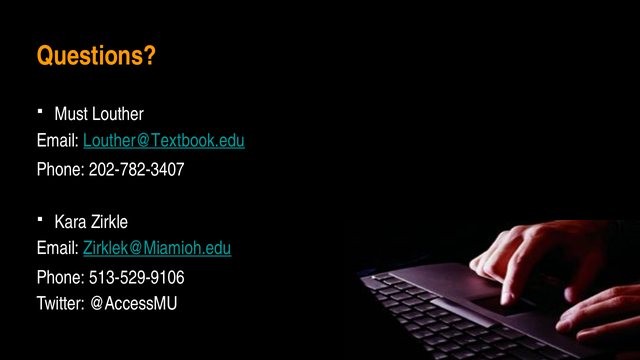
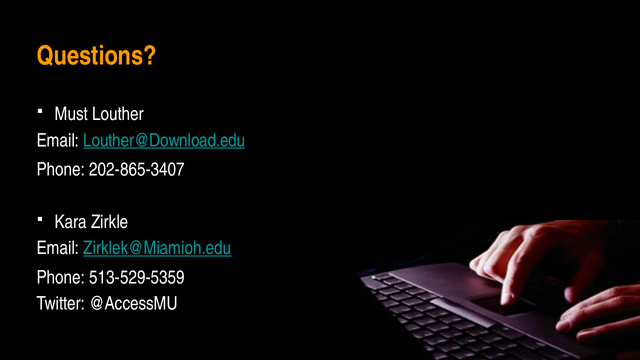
Louther@Textbook.edu: Louther@Textbook.edu -> Louther@Download.edu
202-782-3407: 202-782-3407 -> 202-865-3407
513-529-9106: 513-529-9106 -> 513-529-5359
